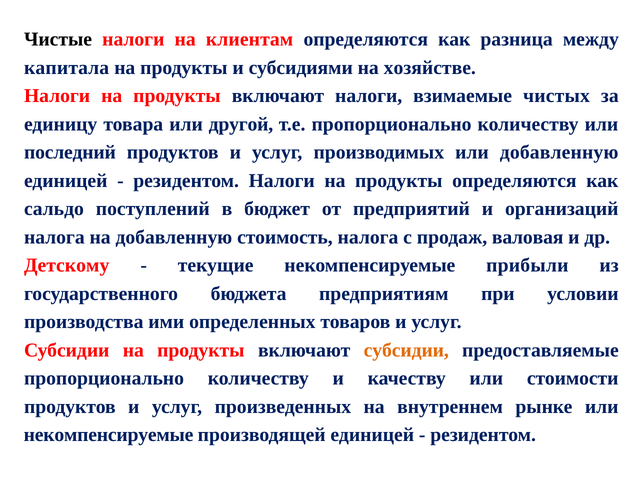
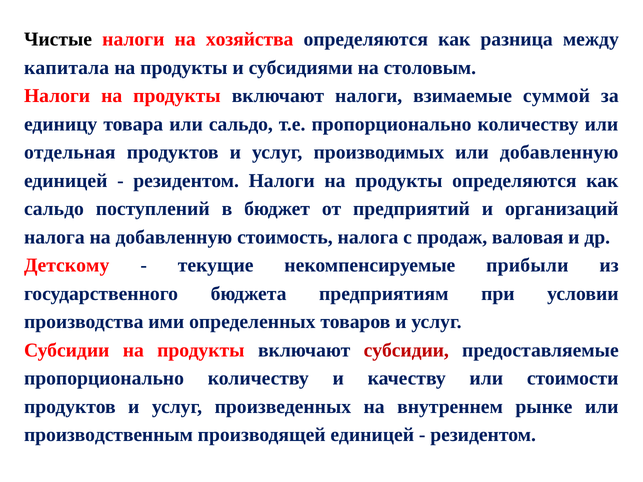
клиентам: клиентам -> хозяйства
хозяйстве: хозяйстве -> столовым
чистых: чистых -> суммой
или другой: другой -> сальдо
последний: последний -> отдельная
субсидии at (406, 350) colour: orange -> red
некомпенсируемые at (109, 435): некомпенсируемые -> производственным
